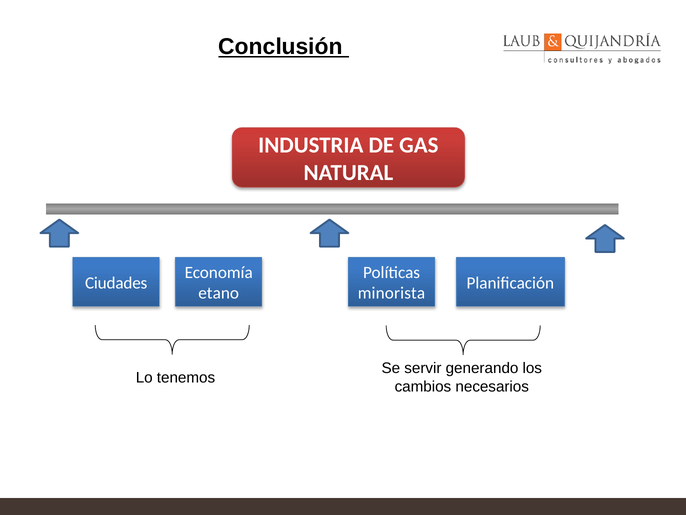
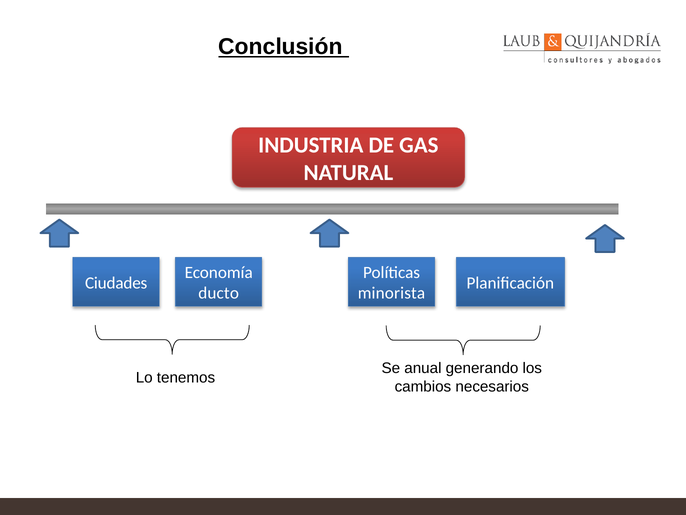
etano: etano -> ducto
servir: servir -> anual
